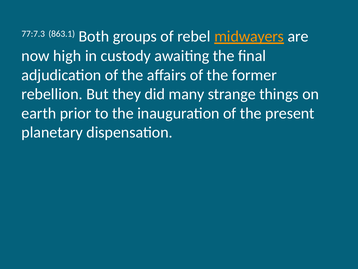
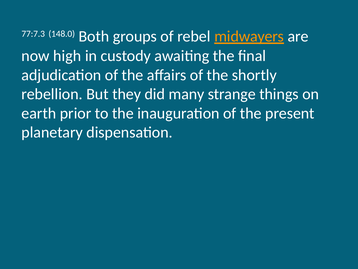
863.1: 863.1 -> 148.0
former: former -> shortly
